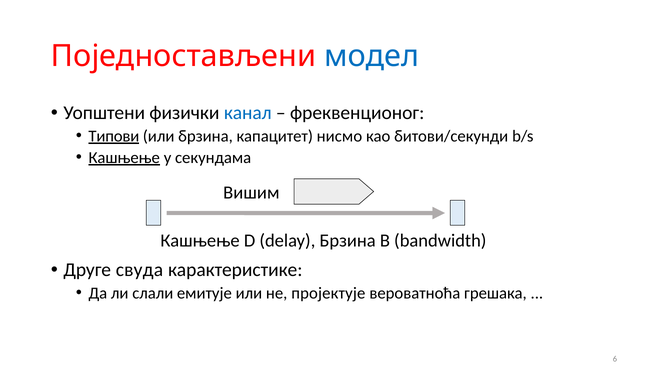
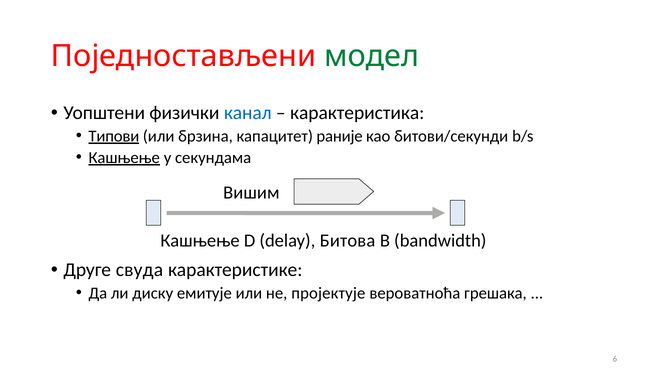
модел colour: blue -> green
фреквенционог: фреквенционог -> карактеристика
нисмо: нисмо -> раније
delay Брзина: Брзина -> Битова
слали: слали -> диску
